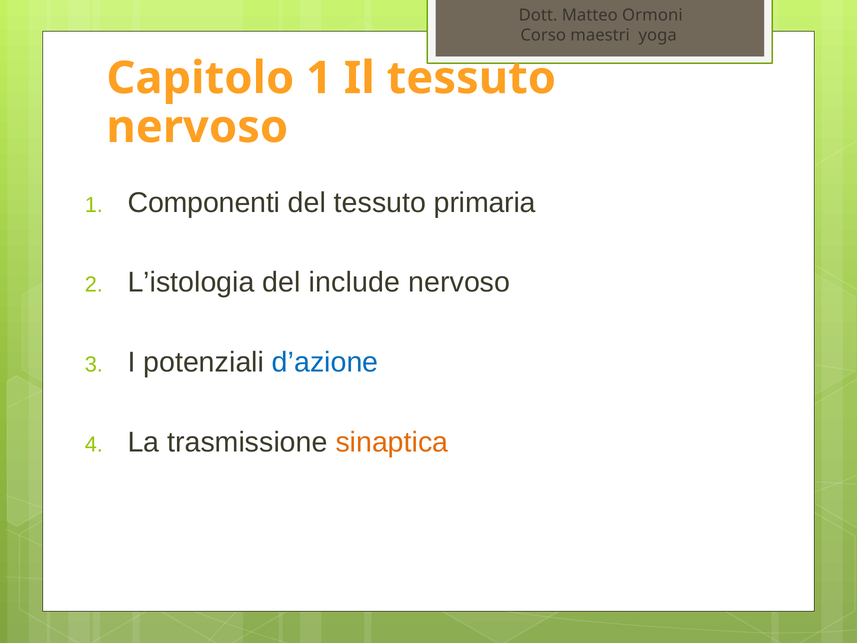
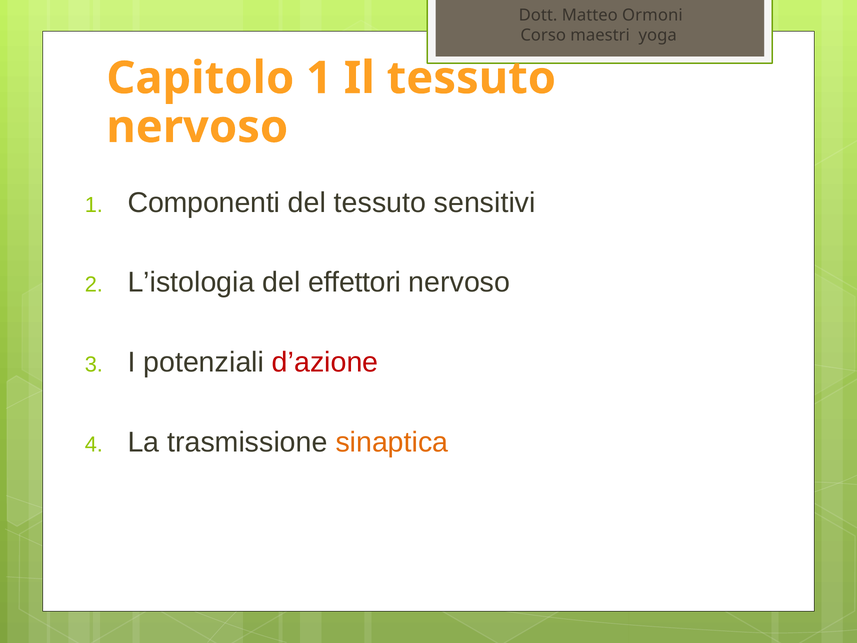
primaria: primaria -> sensitivi
include: include -> effettori
d’azione colour: blue -> red
